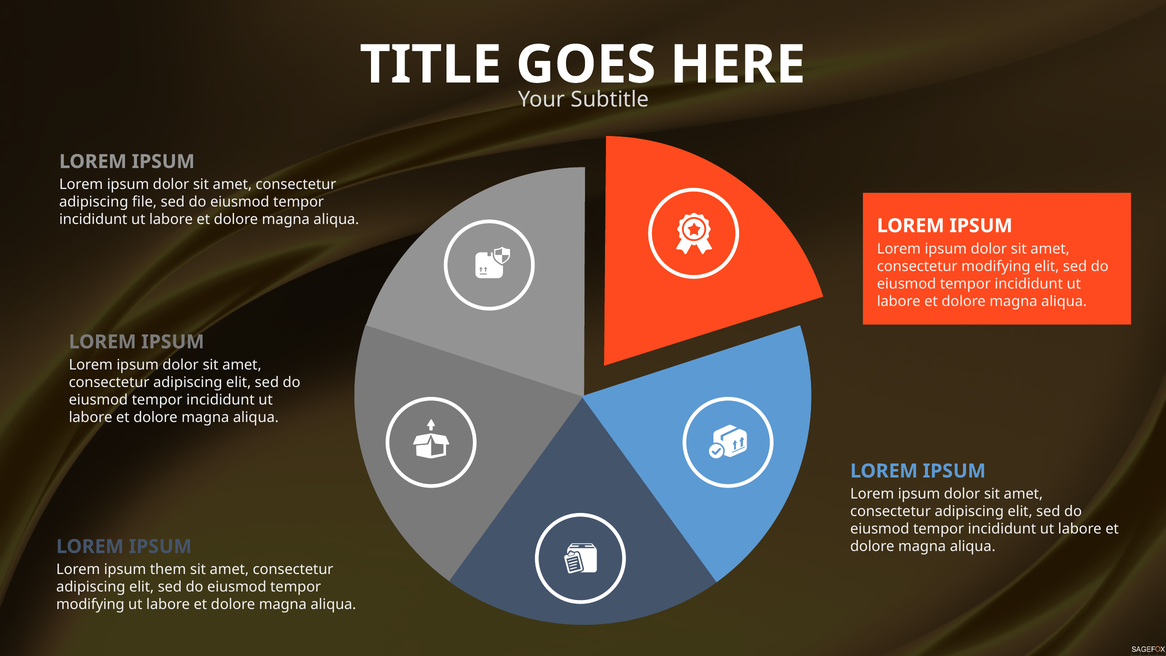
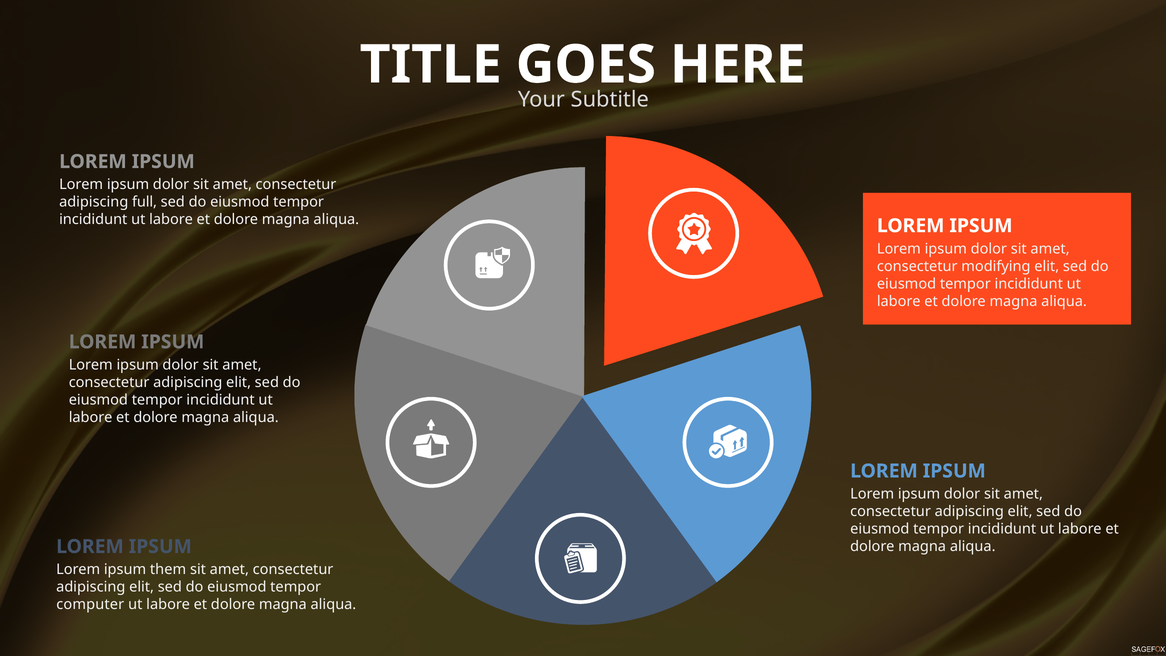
file: file -> full
modifying at (90, 604): modifying -> computer
